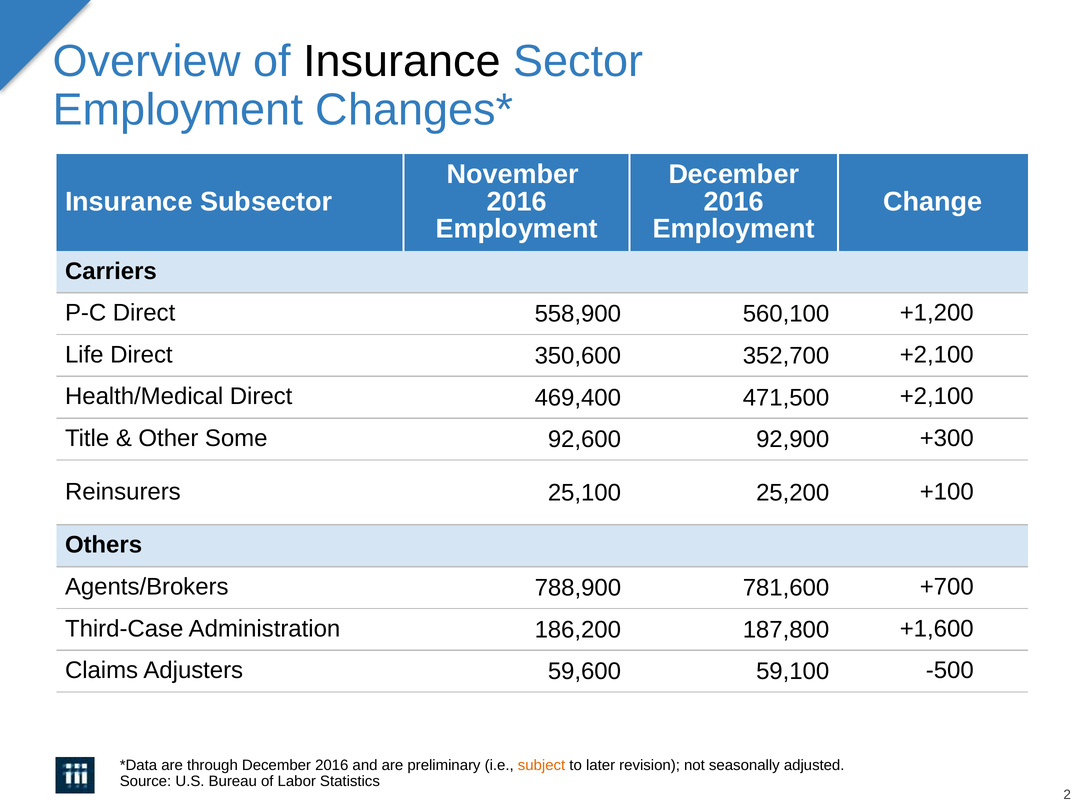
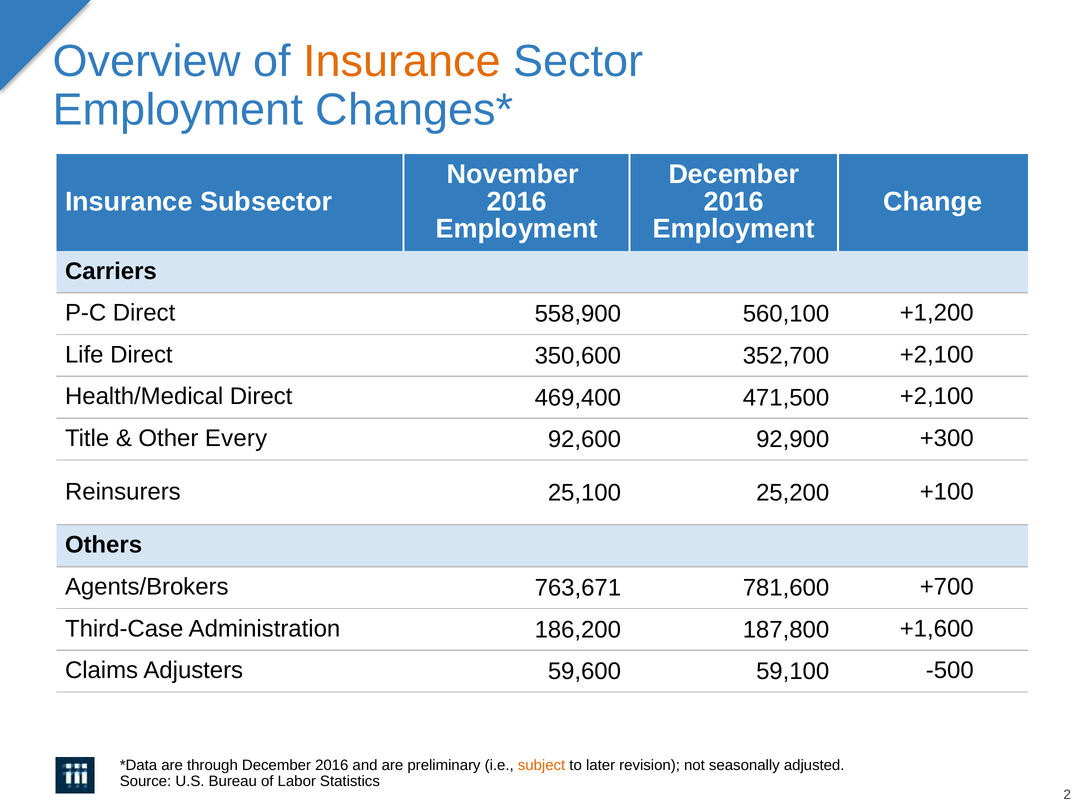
Insurance at (402, 61) colour: black -> orange
Some: Some -> Every
788,900: 788,900 -> 763,671
